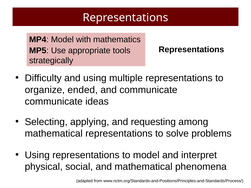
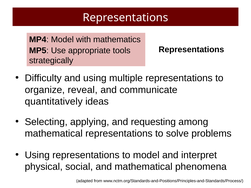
ended: ended -> reveal
communicate at (54, 102): communicate -> quantitatively
